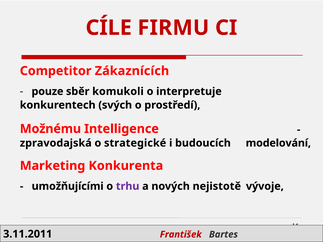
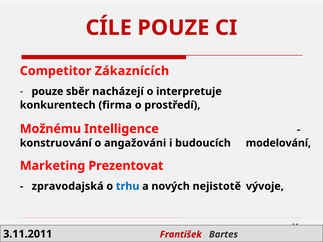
CÍLE FIRMU: FIRMU -> POUZE
komukoli: komukoli -> nacházejí
svých: svých -> firma
zpravodajská: zpravodajská -> konstruování
strategické: strategické -> angažováni
Konkurenta: Konkurenta -> Prezentovat
umožňujícími: umožňujícími -> zpravodajská
trhu colour: purple -> blue
